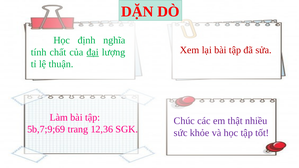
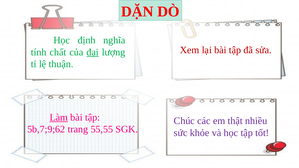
Làm underline: none -> present
5b,7;9;69: 5b,7;9;69 -> 5b,7;9;62
12,36: 12,36 -> 55,55
